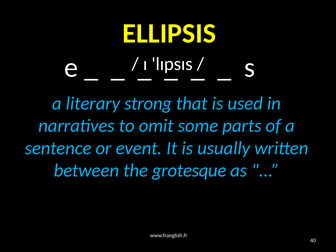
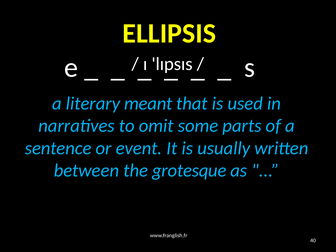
strong: strong -> meant
